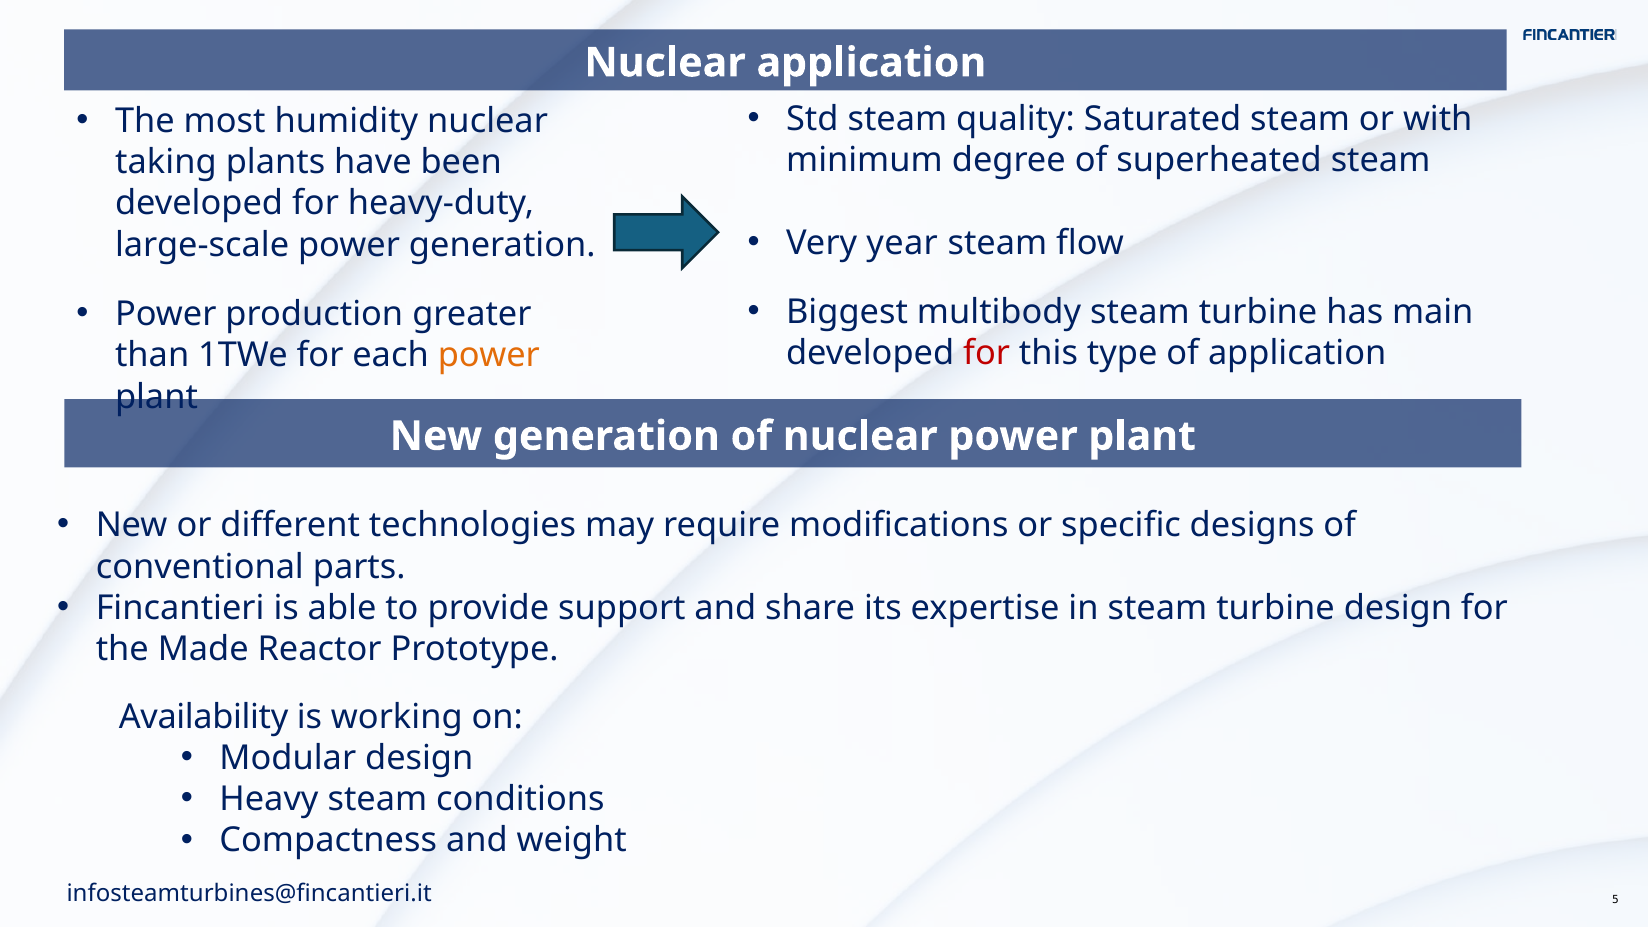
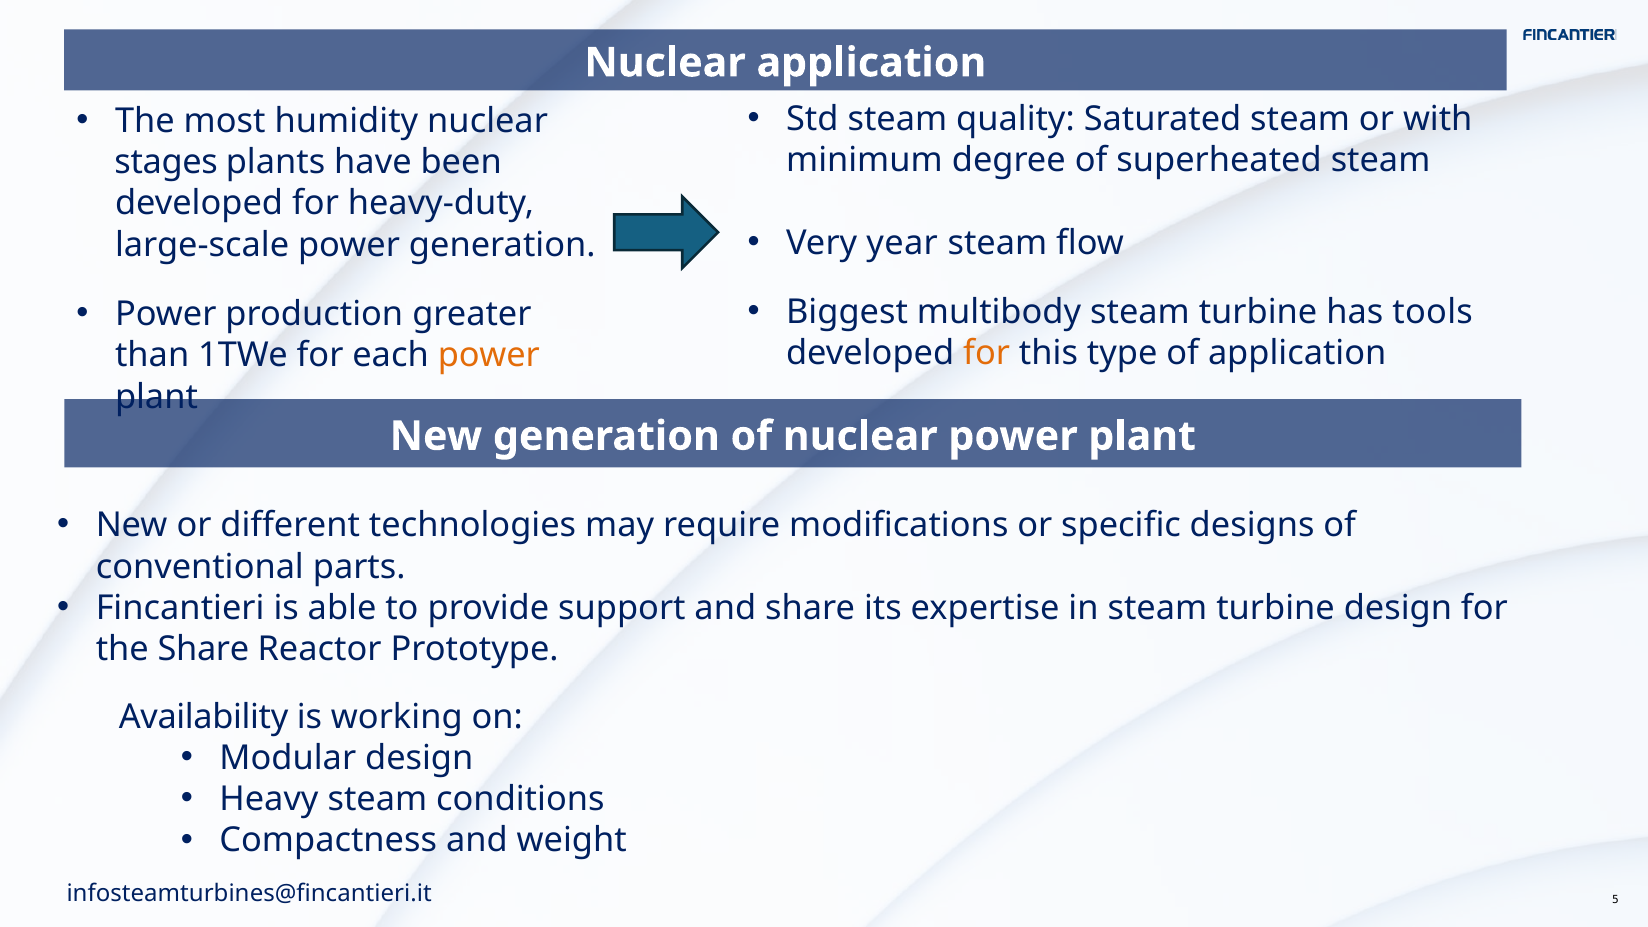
taking: taking -> stages
main: main -> tools
for at (987, 353) colour: red -> orange
the Made: Made -> Share
